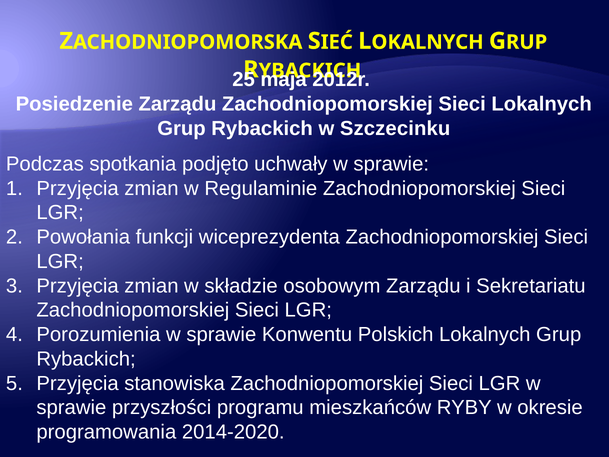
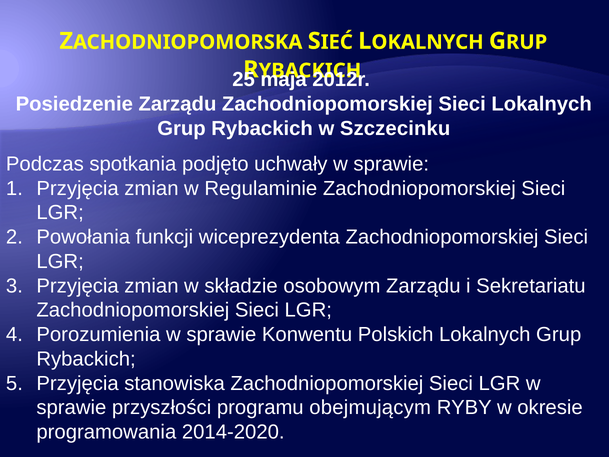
mieszkańców: mieszkańców -> obejmującym
